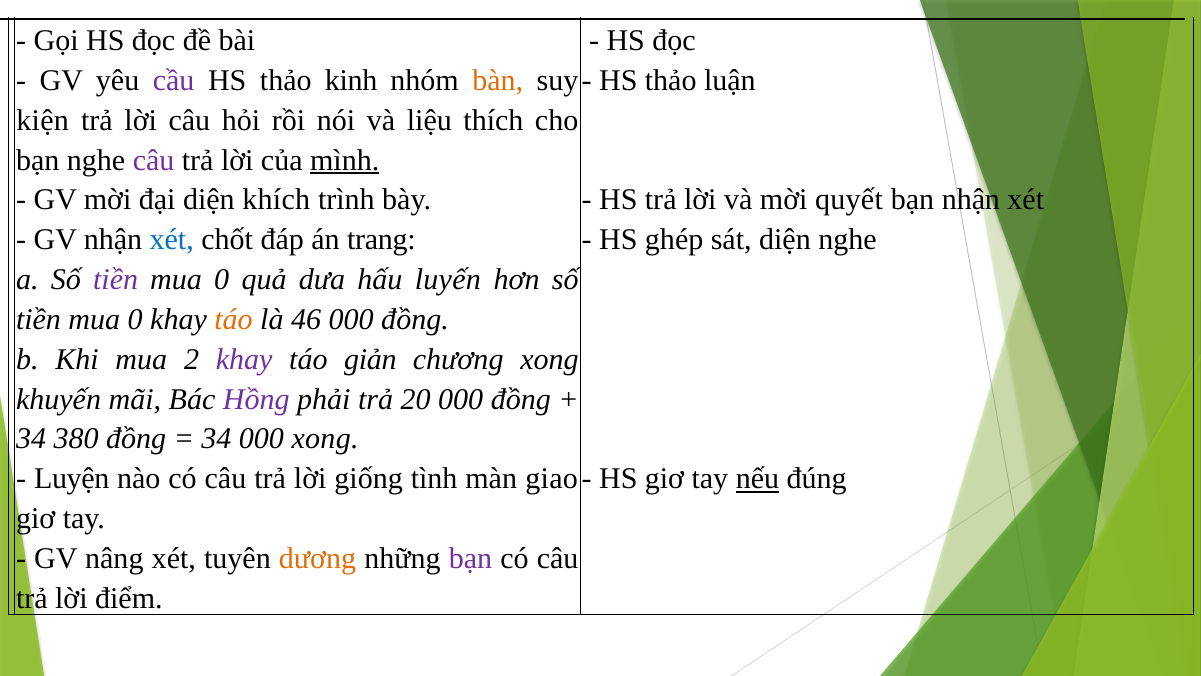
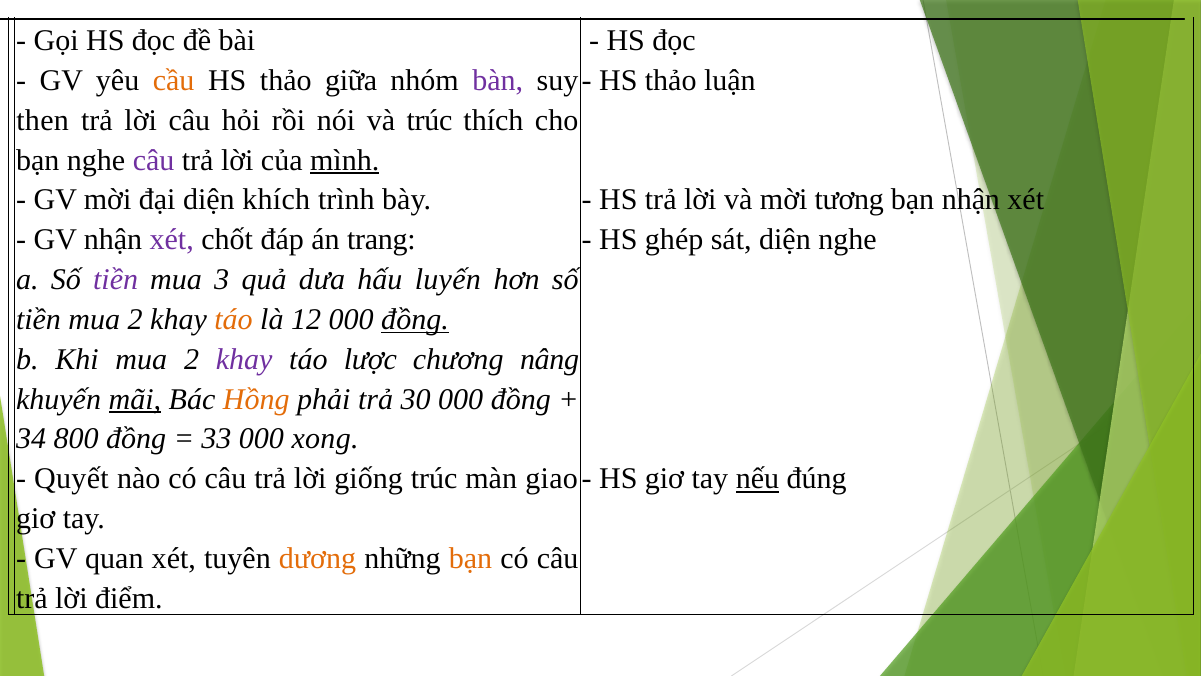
cầu colour: purple -> orange
kinh: kinh -> giữa
bàn colour: orange -> purple
kiện: kiện -> then
và liệu: liệu -> trúc
quyết: quyết -> tương
xét at (172, 240) colour: blue -> purple
0 at (222, 279): 0 -> 3
0 at (135, 319): 0 -> 2
46: 46 -> 12
đồng at (415, 319) underline: none -> present
giản: giản -> lược
chương xong: xong -> nâng
mãi underline: none -> present
Hồng colour: purple -> orange
20: 20 -> 30
380: 380 -> 800
34 at (216, 439): 34 -> 33
Luyện: Luyện -> Quyết
giống tình: tình -> trúc
nâng: nâng -> quan
bạn at (470, 558) colour: purple -> orange
